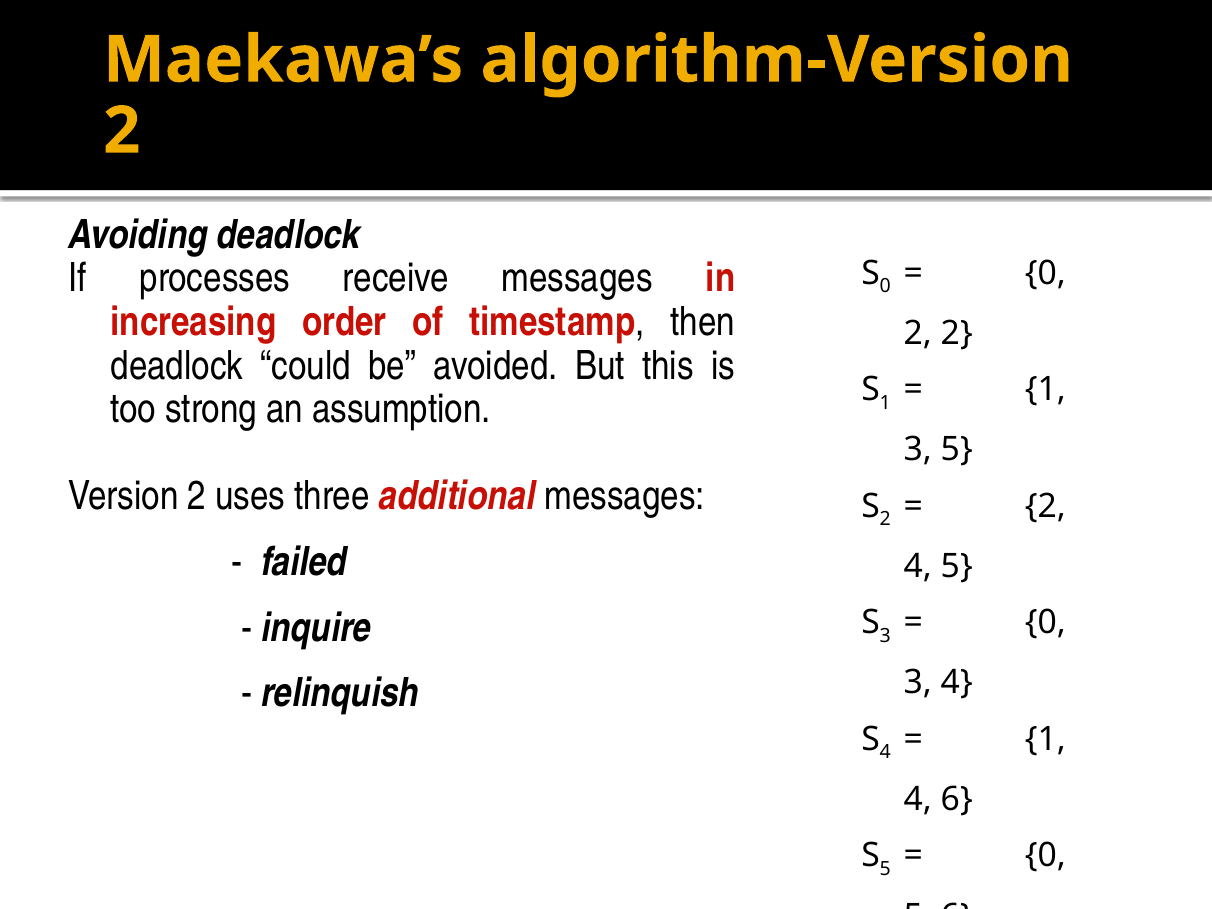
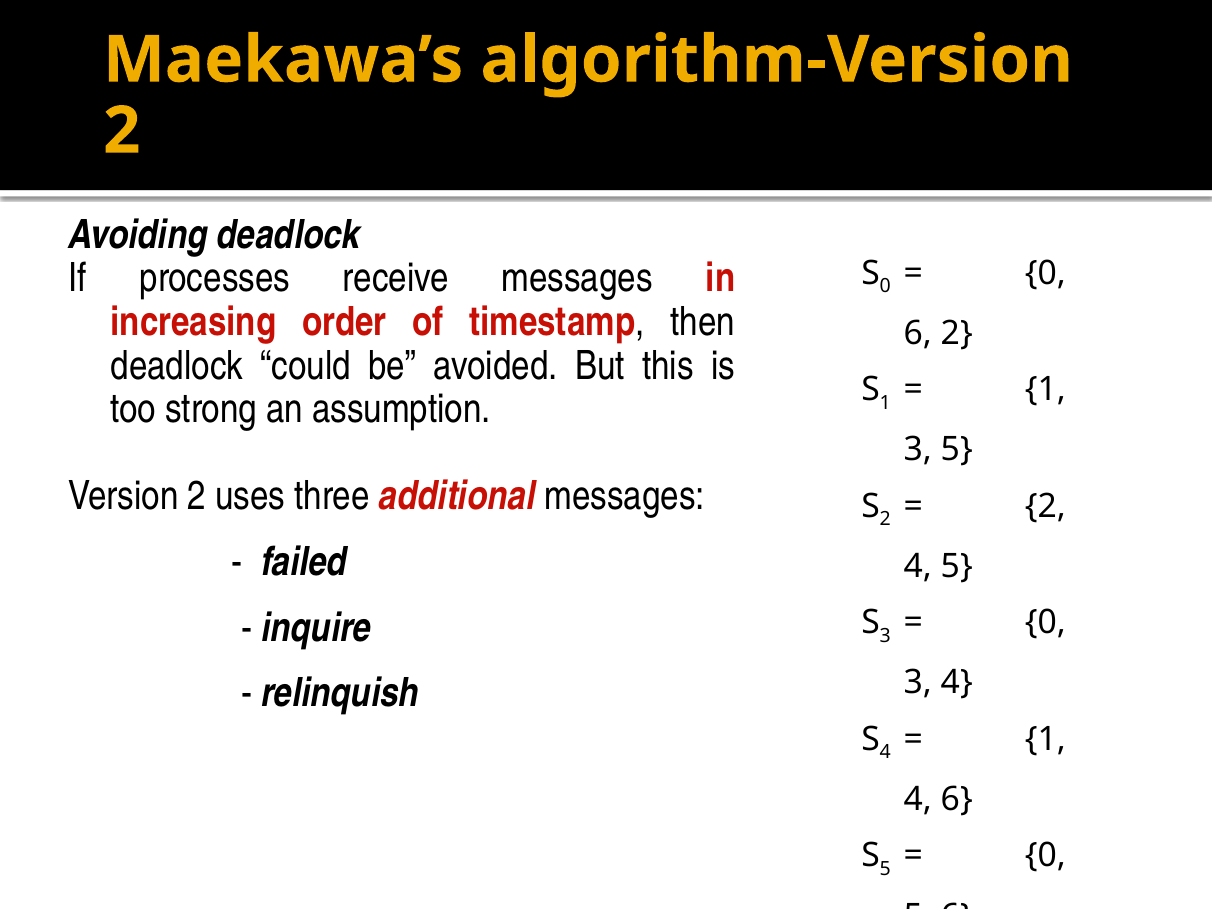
2 at (918, 333): 2 -> 6
